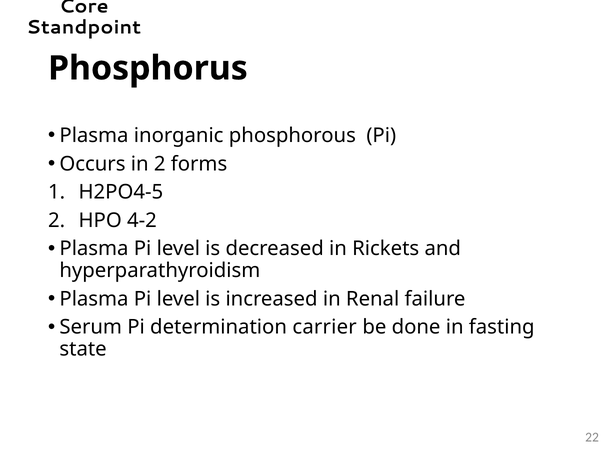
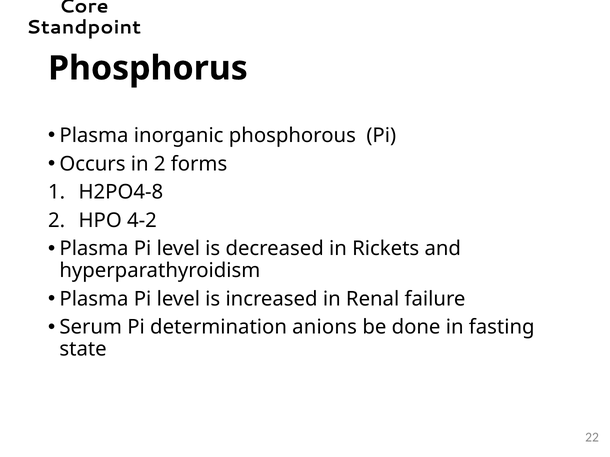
H2PO4-5: H2PO4-5 -> H2PO4-8
carrier: carrier -> anions
